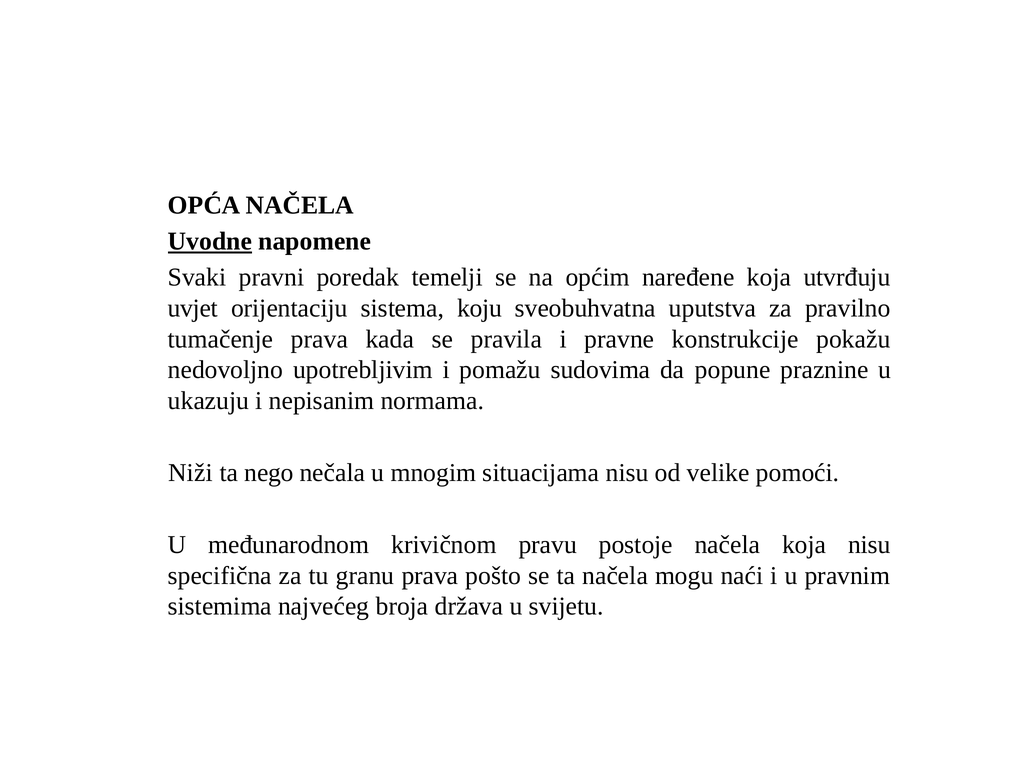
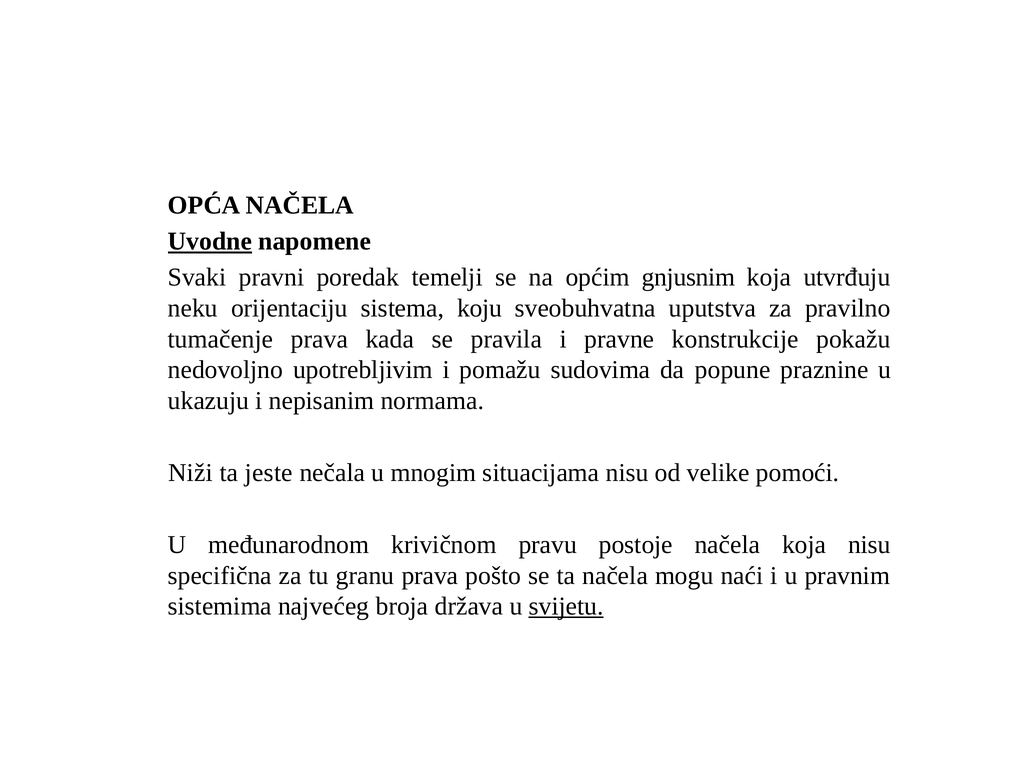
naređene: naređene -> gnjusnim
uvjet: uvjet -> neku
nego: nego -> jeste
svijetu underline: none -> present
